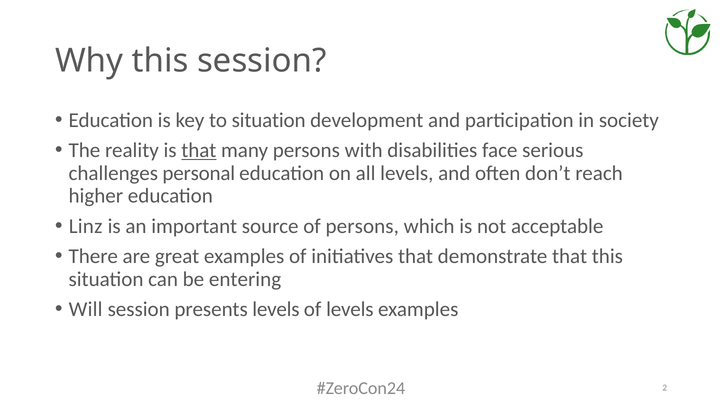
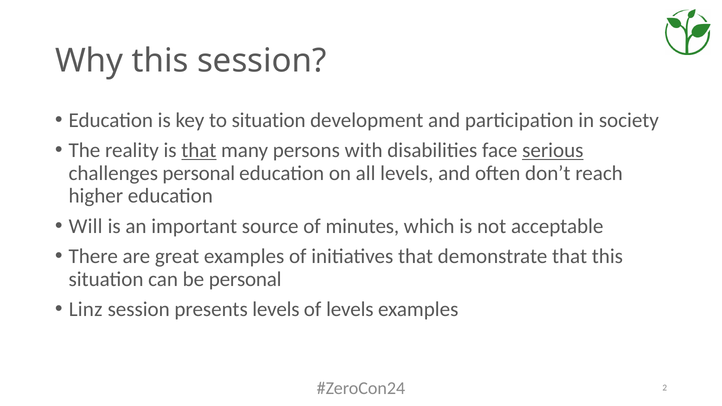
serious underline: none -> present
Linz: Linz -> Will
of persons: persons -> minutes
be entering: entering -> personal
Will: Will -> Linz
